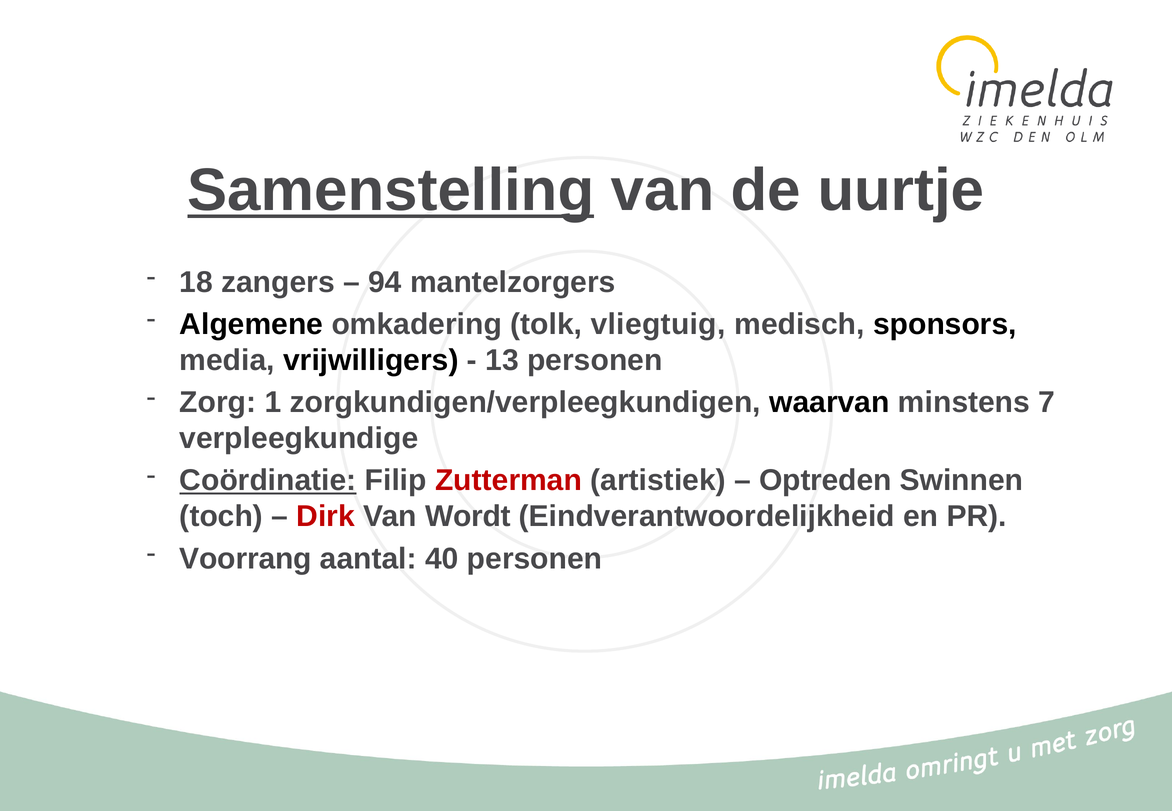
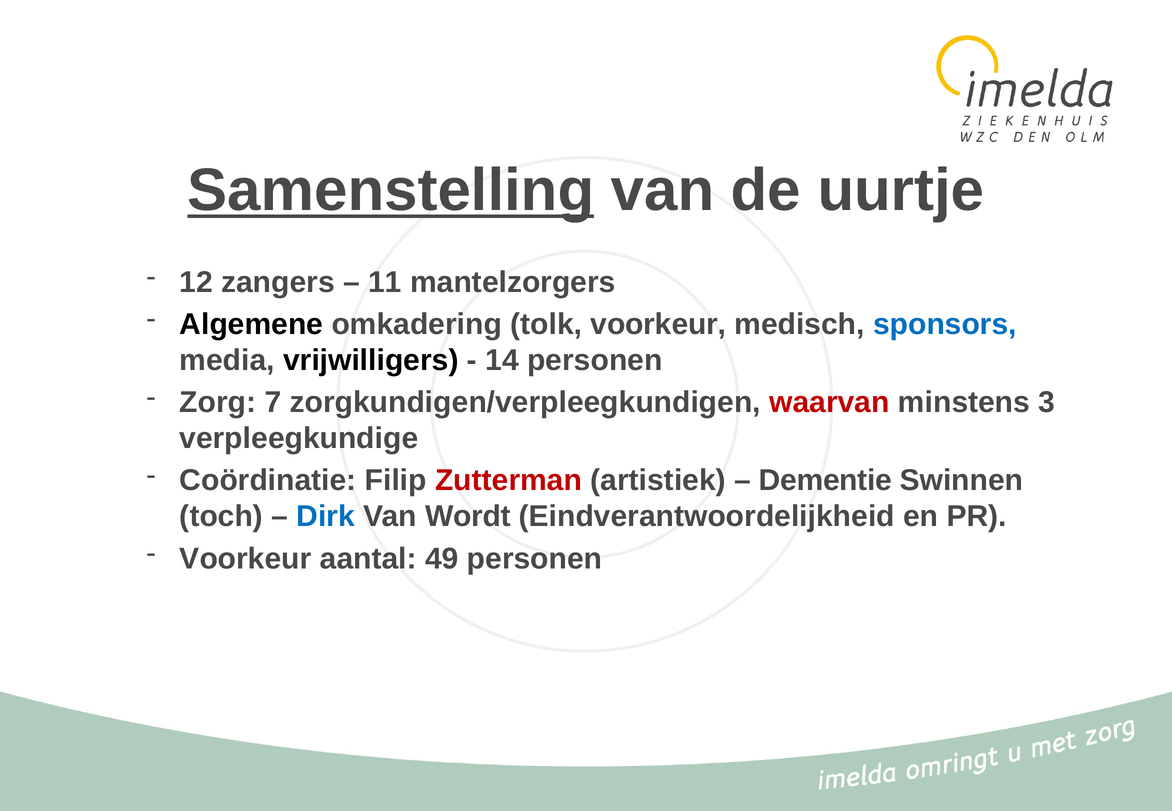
18: 18 -> 12
94: 94 -> 11
tolk vliegtuig: vliegtuig -> voorkeur
sponsors colour: black -> blue
13: 13 -> 14
1: 1 -> 7
waarvan colour: black -> red
7: 7 -> 3
Coördinatie underline: present -> none
Optreden: Optreden -> Dementie
Dirk colour: red -> blue
Voorrang at (246, 559): Voorrang -> Voorkeur
40: 40 -> 49
